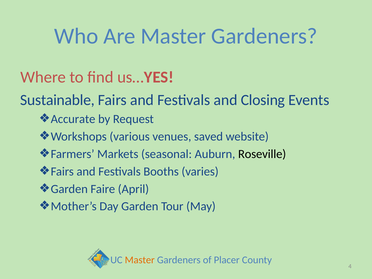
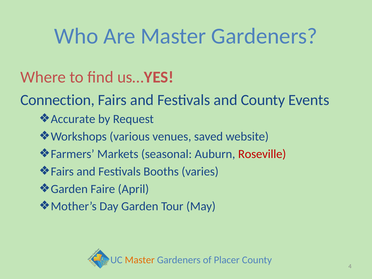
Sustainable: Sustainable -> Connection
and Closing: Closing -> County
Roseville colour: black -> red
